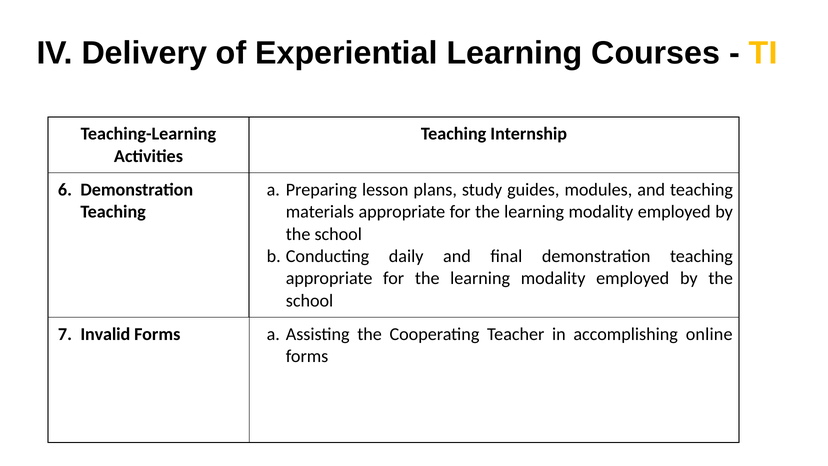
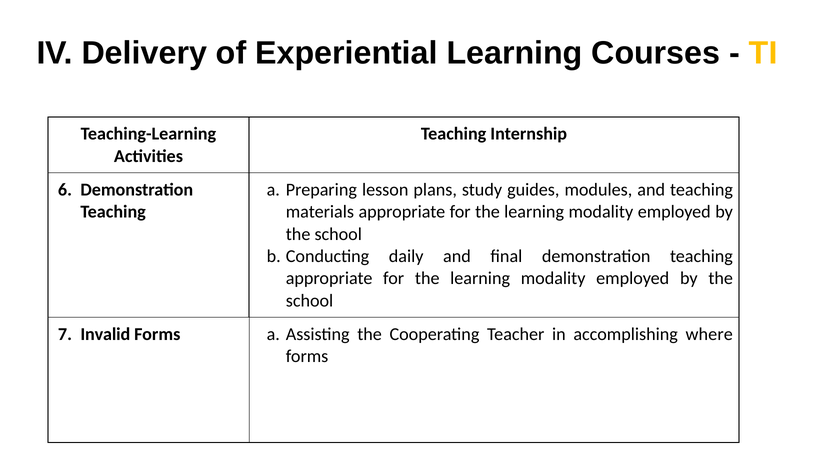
online: online -> where
